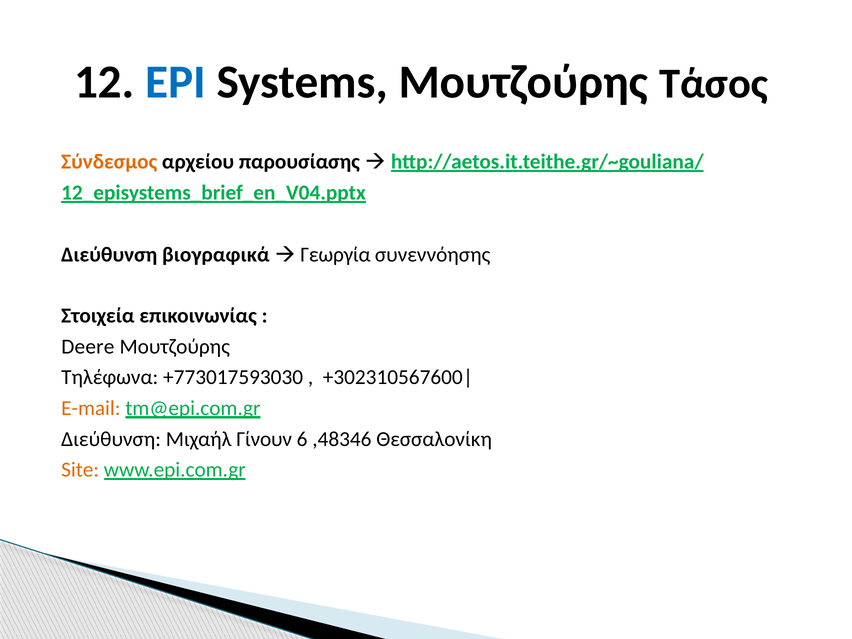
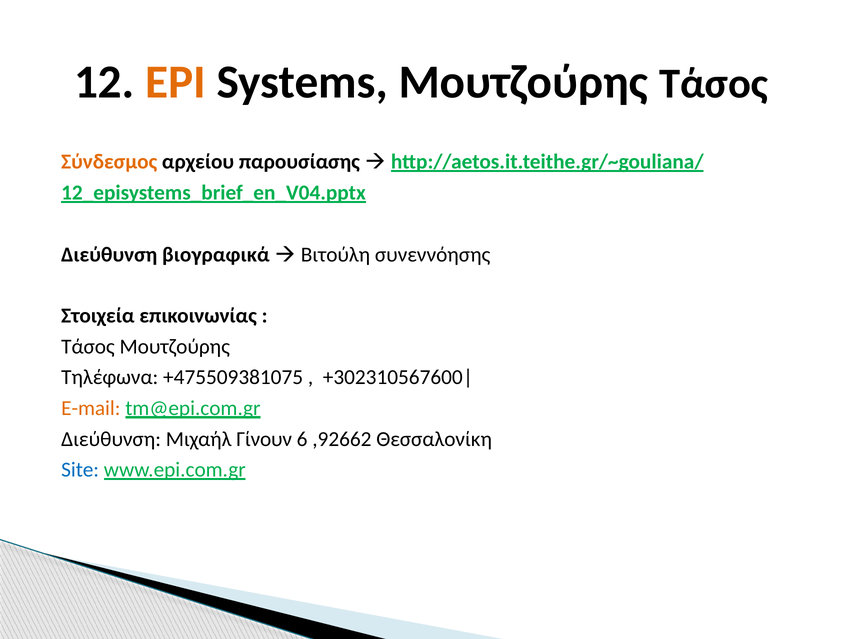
EPI colour: blue -> orange
Γεωργία: Γεωργία -> Βιτούλη
Deere: Deere -> Τάσος
+773017593030: +773017593030 -> +475509381075
,48346: ,48346 -> ,92662
Site colour: orange -> blue
